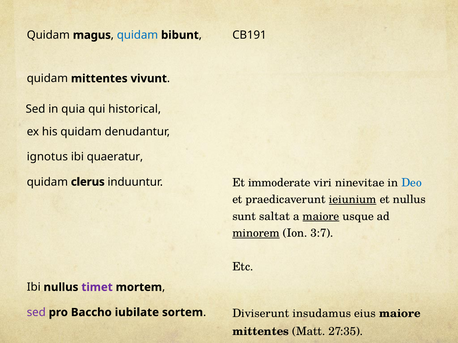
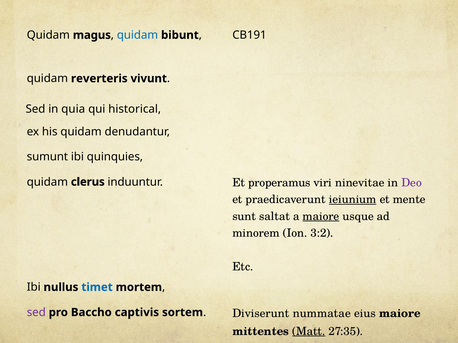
quidam mittentes: mittentes -> reverteris
ignotus: ignotus -> sumunt
quaeratur: quaeratur -> quinquies
immoderate: immoderate -> properamus
Deo colour: blue -> purple
et nullus: nullus -> mente
minorem underline: present -> none
3:7: 3:7 -> 3:2
timet colour: purple -> blue
iubilate: iubilate -> captivis
insudamus: insudamus -> nummatae
Matt underline: none -> present
